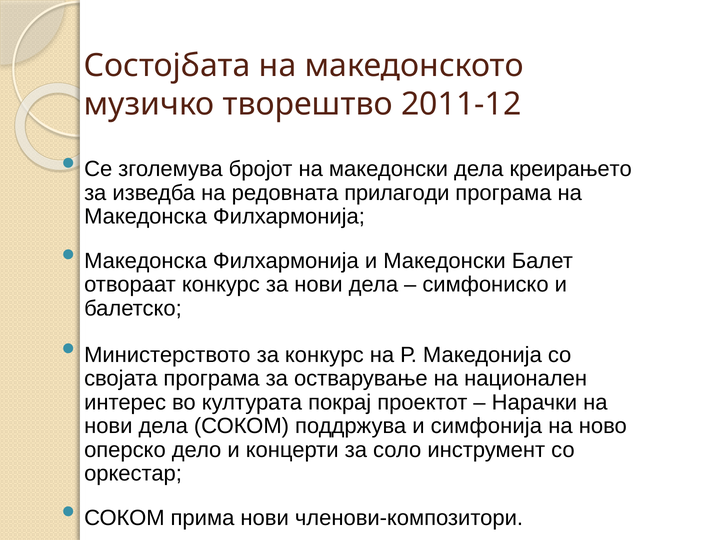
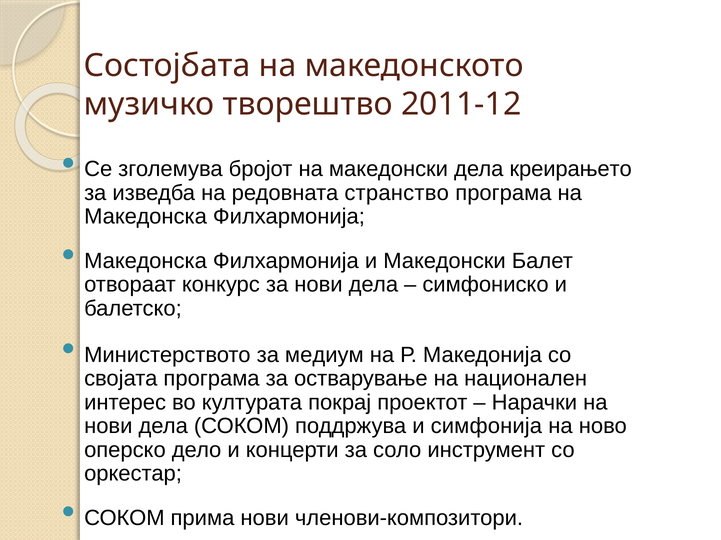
прилагоди: прилагоди -> странство
за конкурс: конкурс -> медиум
